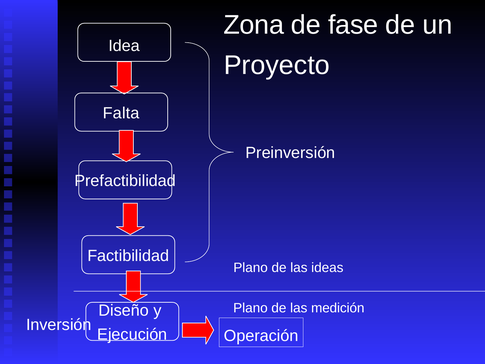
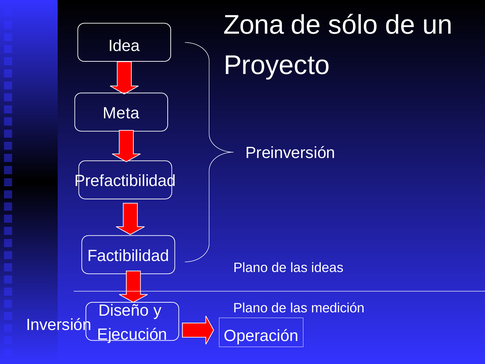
fase: fase -> sólo
Falta: Falta -> Meta
